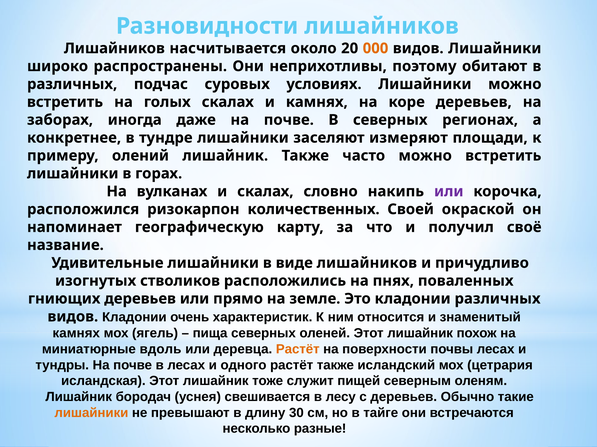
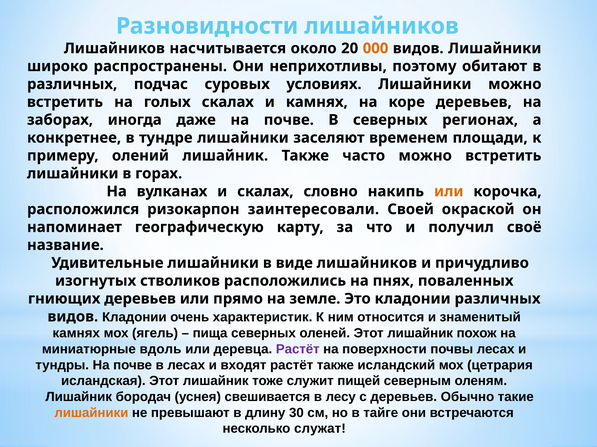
измеряют: измеряют -> временем
или at (449, 192) colour: purple -> orange
количественных: количественных -> заинтересовали
Растёт at (298, 350) colour: orange -> purple
одного: одного -> входят
разные: разные -> служат
